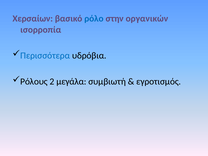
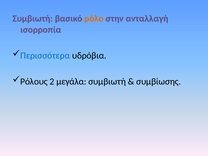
Χερσαίων at (33, 19): Χερσαίων -> Συμβιωτή
ρόλο colour: blue -> orange
οργανικών: οργανικών -> ανταλλαγή
εγροτισμός: εγροτισμός -> συμβίωσης
